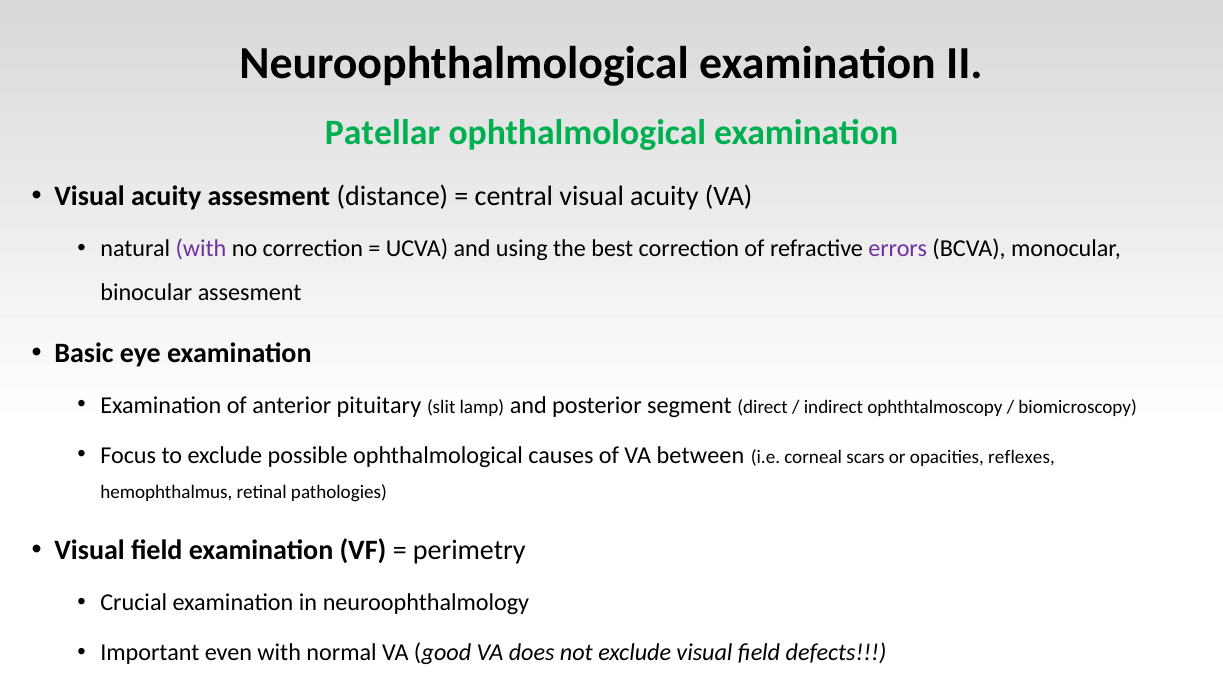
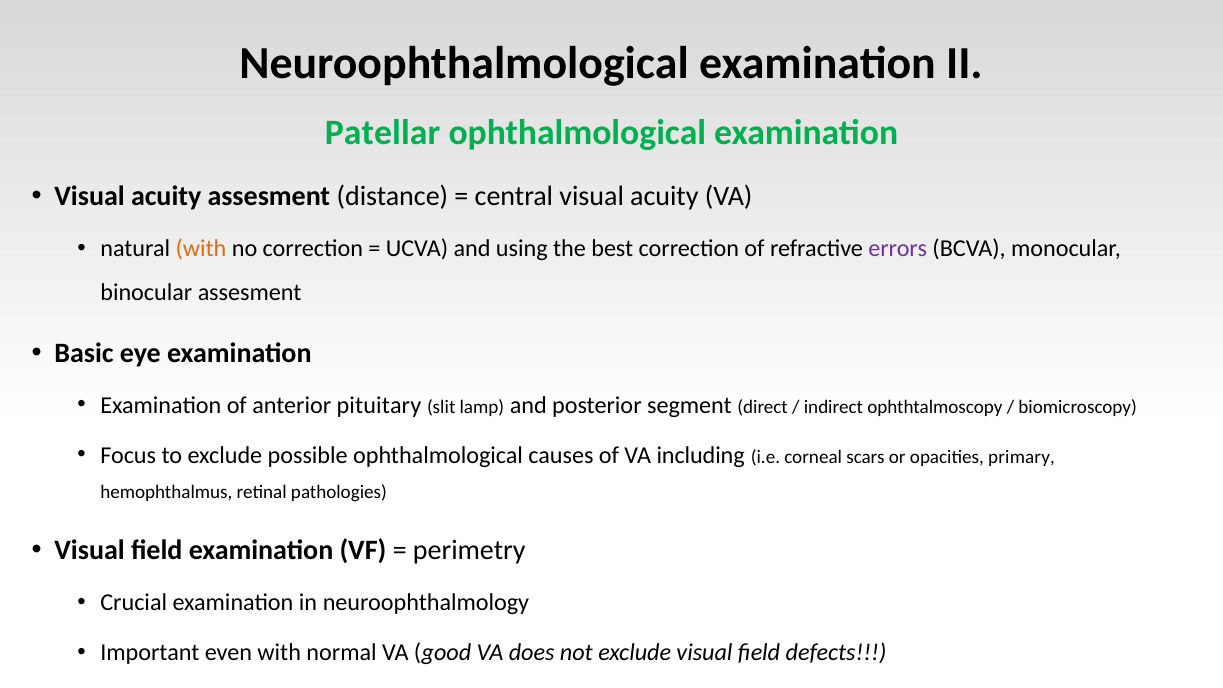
with at (201, 249) colour: purple -> orange
between: between -> including
reflexes: reflexes -> primary
